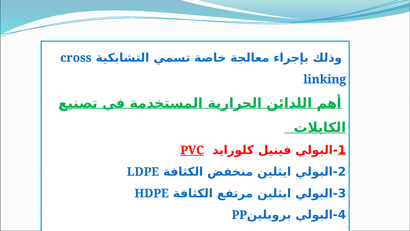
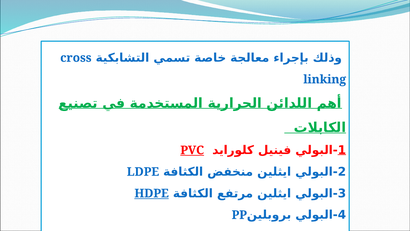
HDPE underline: none -> present
